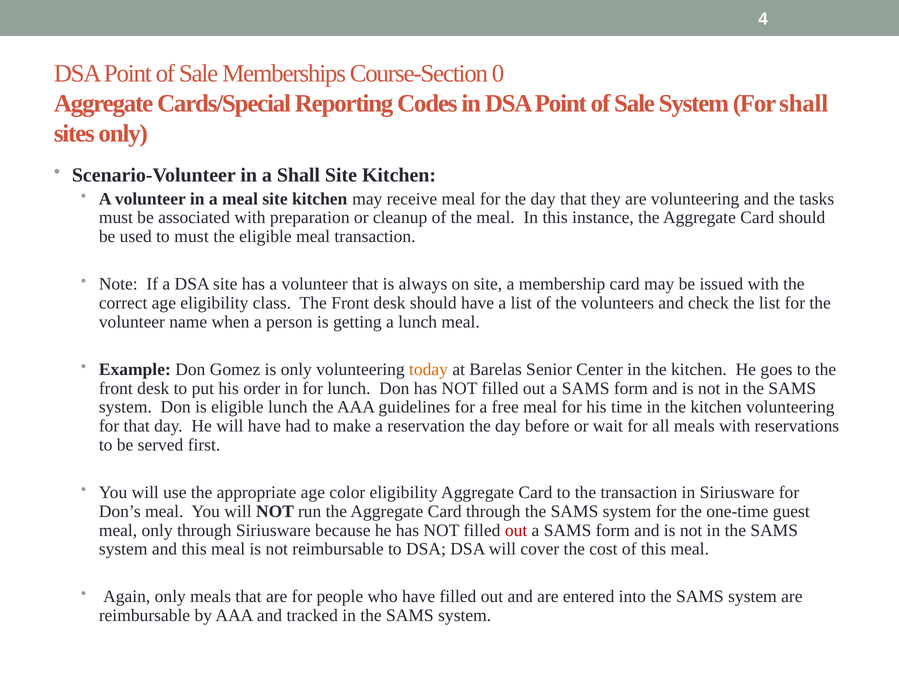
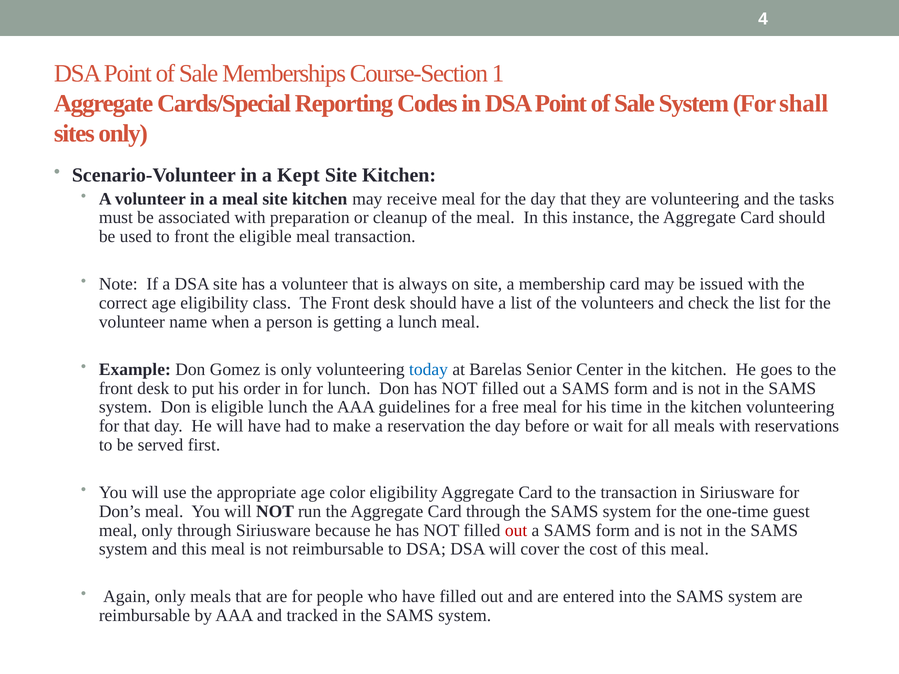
0: 0 -> 1
a Shall: Shall -> Kept
to must: must -> front
today colour: orange -> blue
